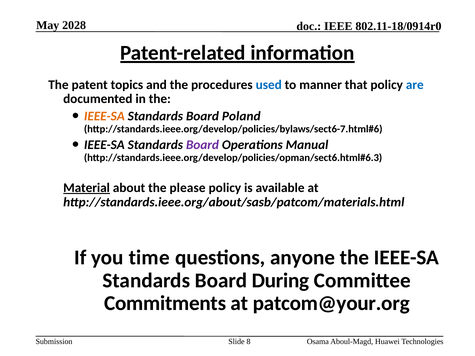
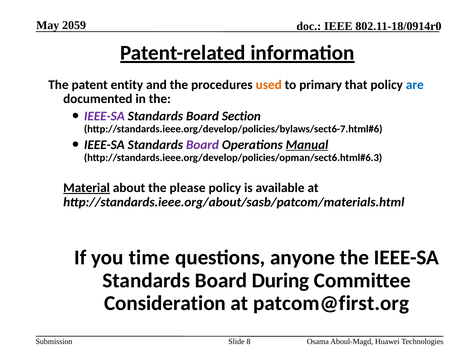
2028: 2028 -> 2059
topics: topics -> entity
used colour: blue -> orange
manner: manner -> primary
IEEE-SA at (104, 116) colour: orange -> purple
Poland: Poland -> Section
Manual underline: none -> present
Commitments: Commitments -> Consideration
patcom@your.org: patcom@your.org -> patcom@first.org
